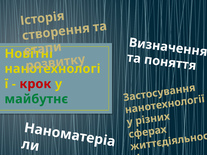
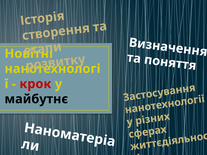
майбутнє colour: green -> black
